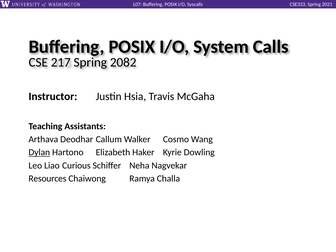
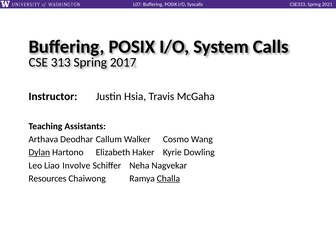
217: 217 -> 313
2082: 2082 -> 2017
Curious: Curious -> Involve
Challa underline: none -> present
